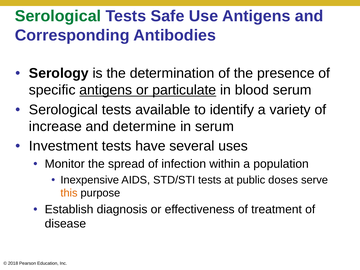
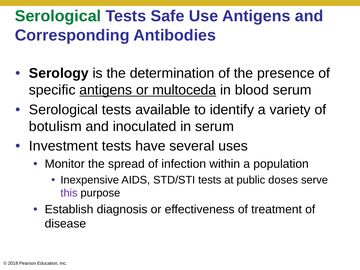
particulate: particulate -> multoceda
increase: increase -> botulism
determine: determine -> inoculated
this colour: orange -> purple
